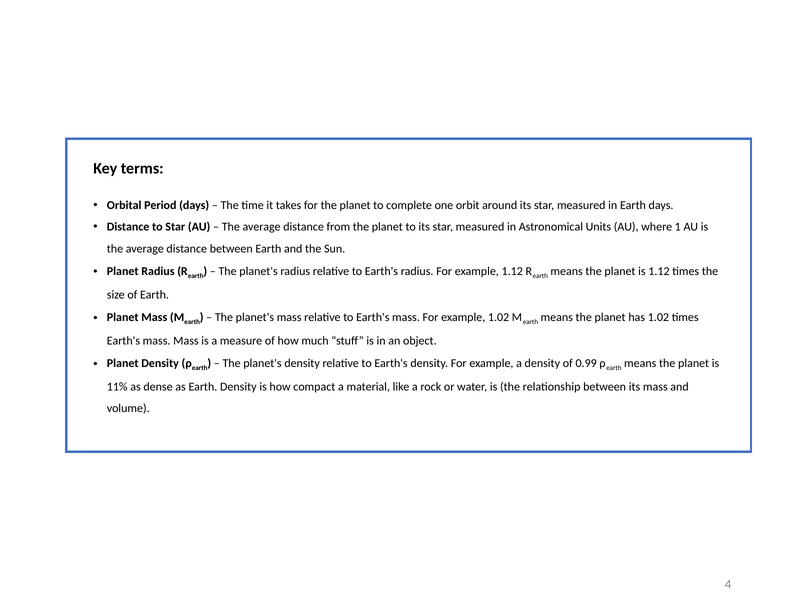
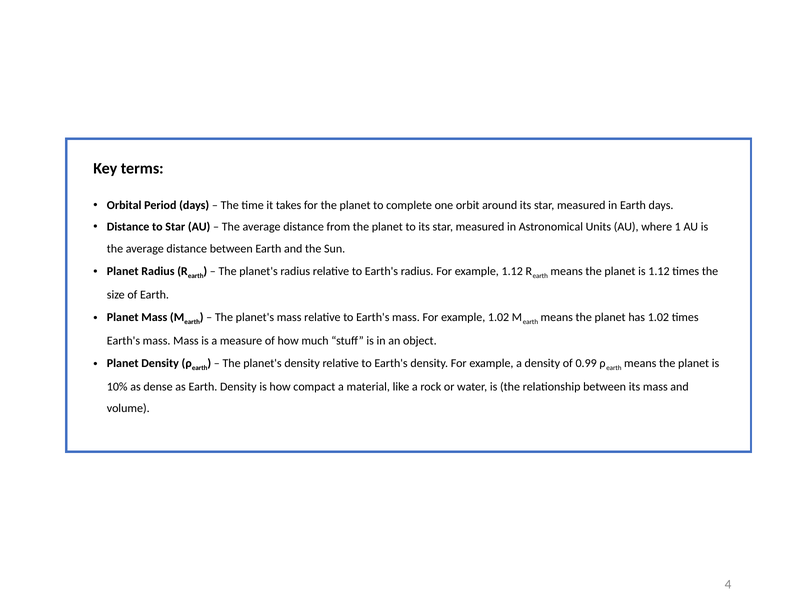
11%: 11% -> 10%
